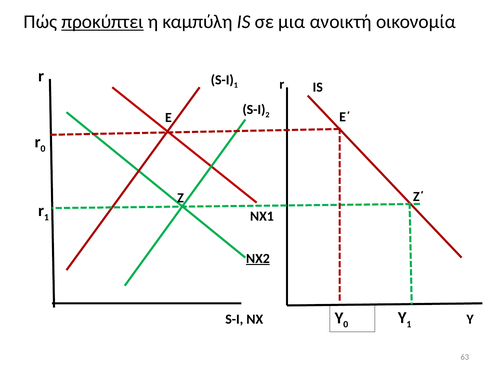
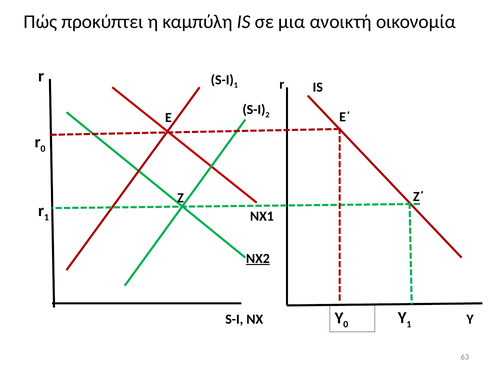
προκύπτει underline: present -> none
